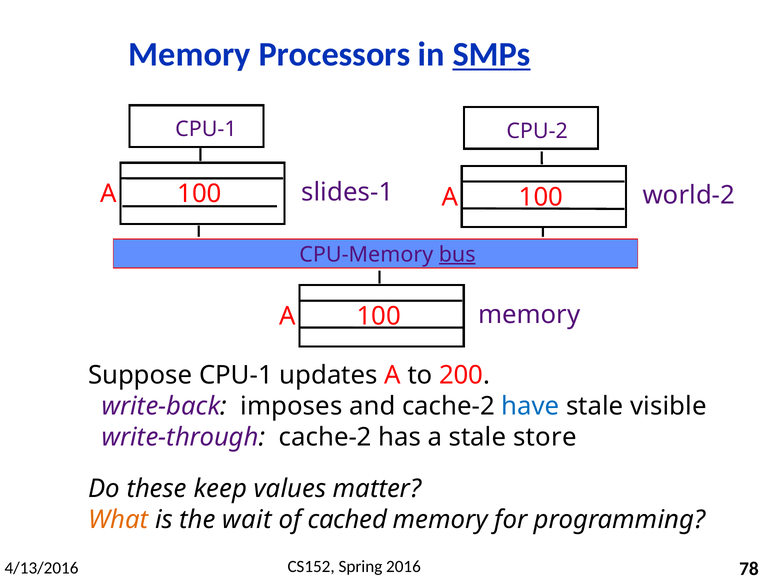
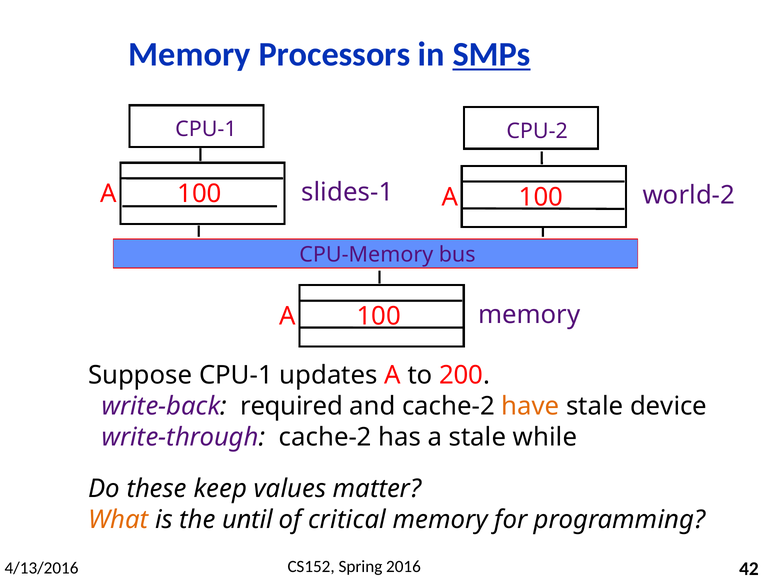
bus underline: present -> none
imposes: imposes -> required
have colour: blue -> orange
visible: visible -> device
store: store -> while
wait: wait -> until
cached: cached -> critical
78: 78 -> 42
